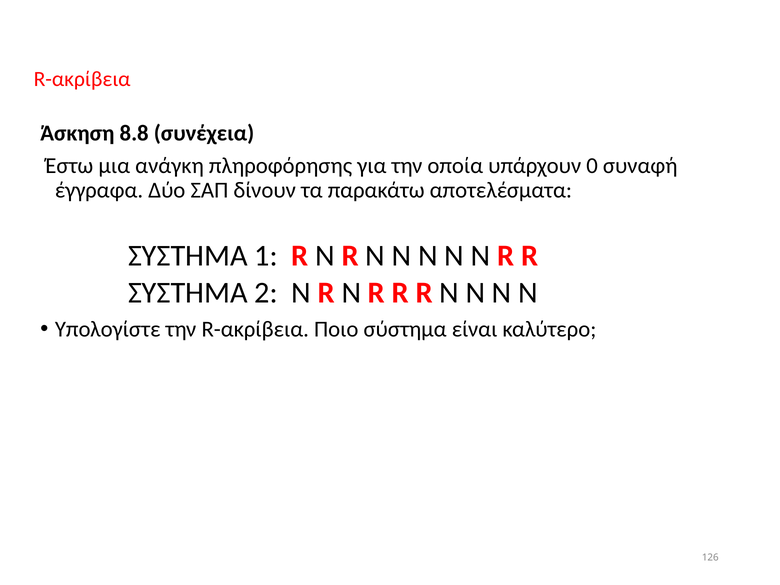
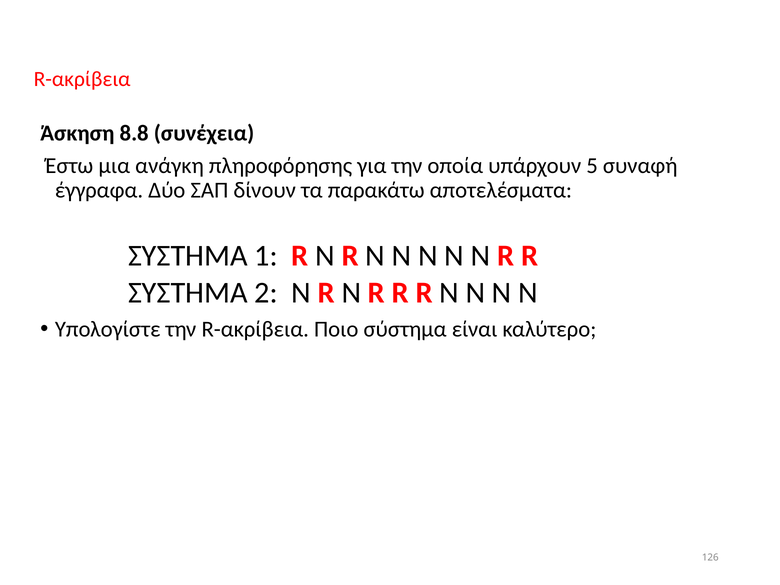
0: 0 -> 5
